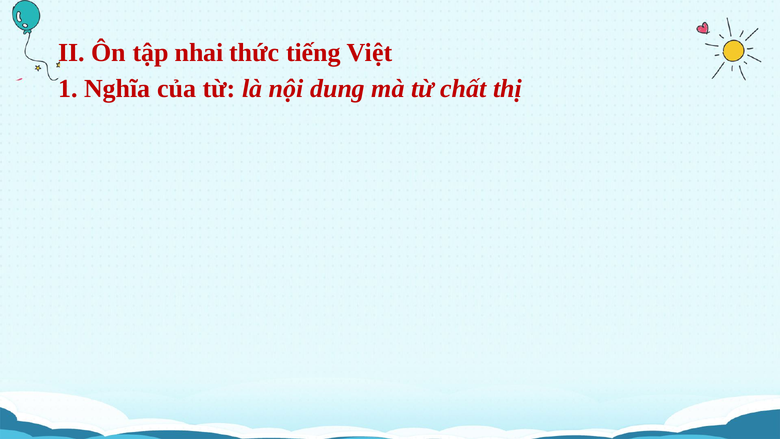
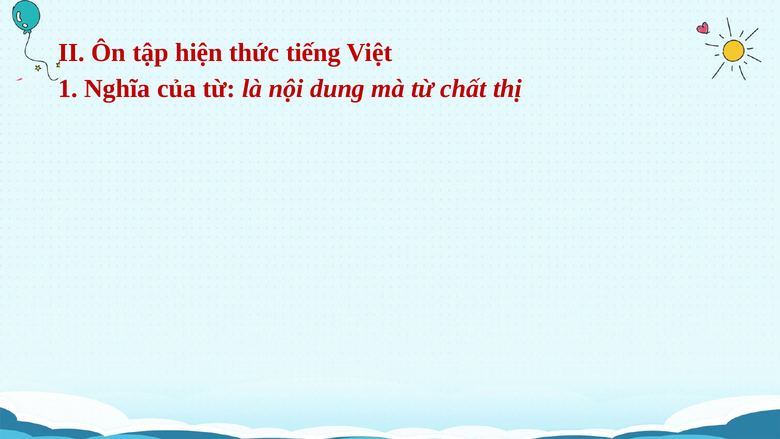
nhai: nhai -> hiện
